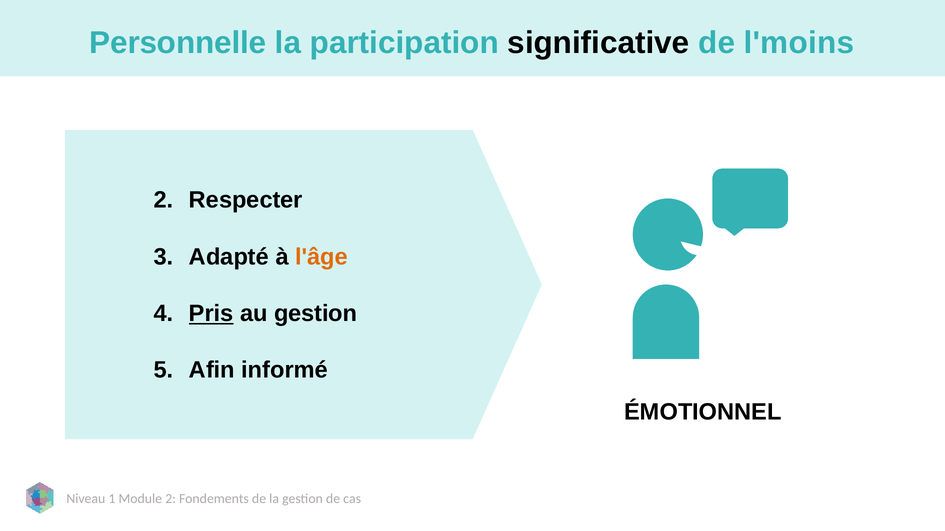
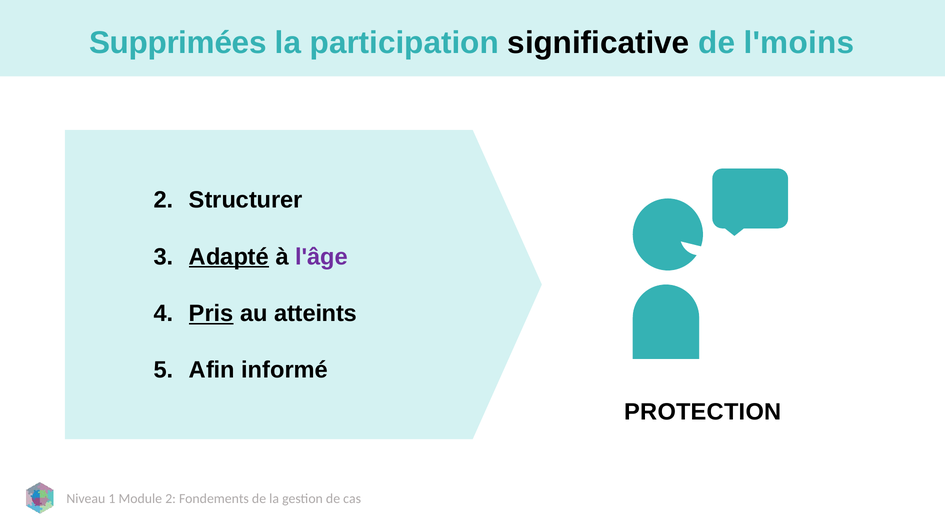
Personnelle: Personnelle -> Supprimées
Respecter: Respecter -> Structurer
Adapté underline: none -> present
l'âge colour: orange -> purple
au gestion: gestion -> atteints
ÉMOTIONNEL: ÉMOTIONNEL -> PROTECTION
